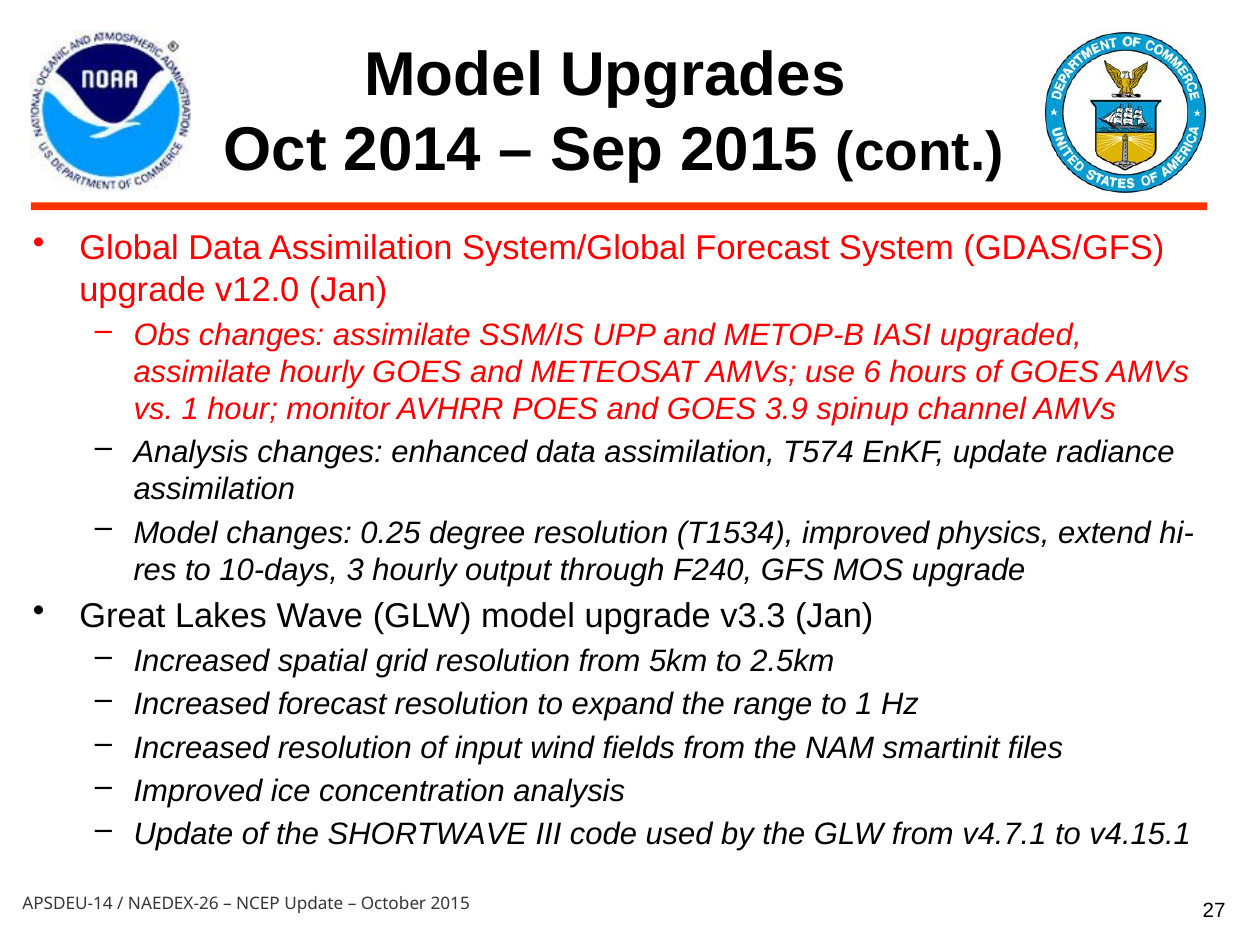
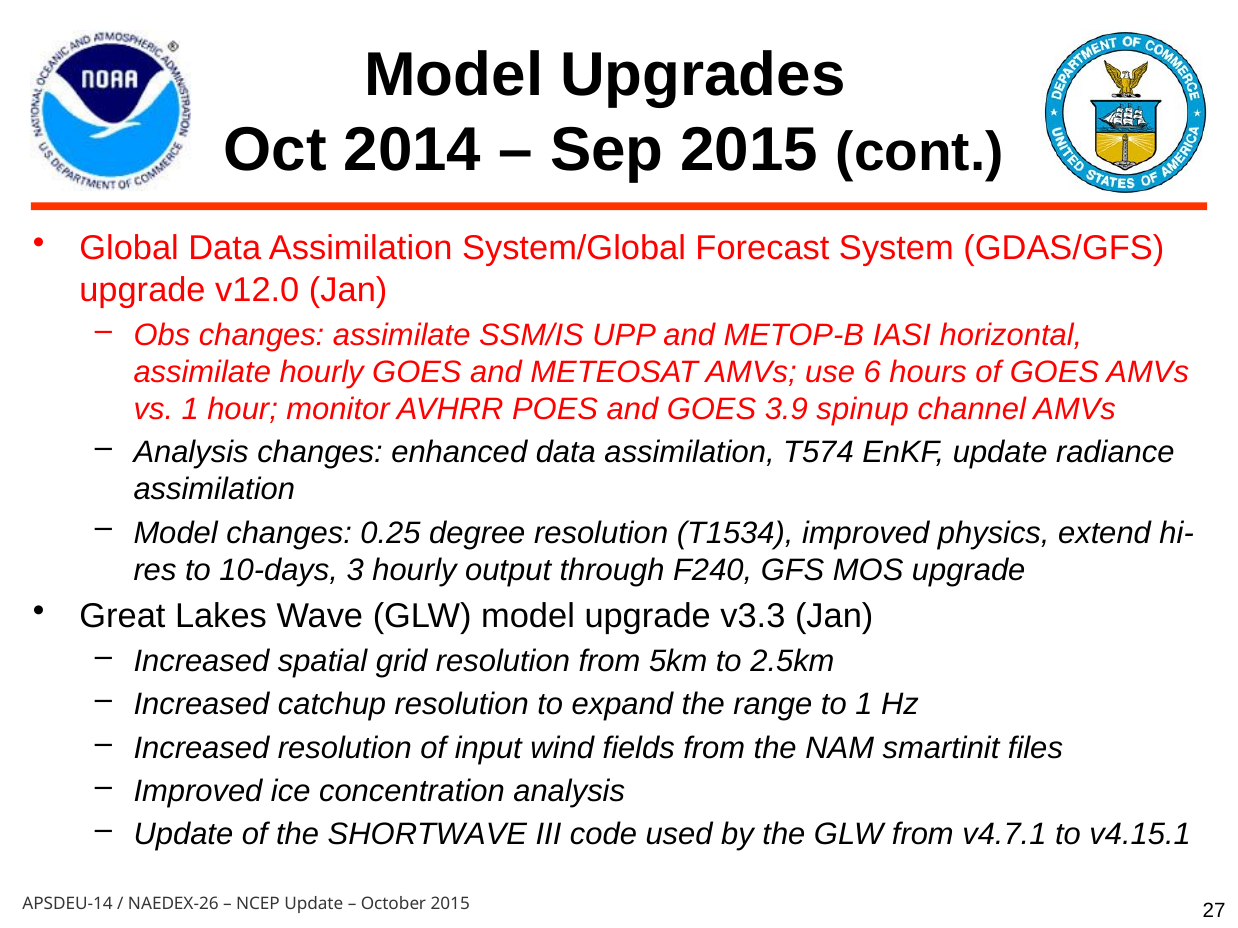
upgraded: upgraded -> horizontal
Increased forecast: forecast -> catchup
